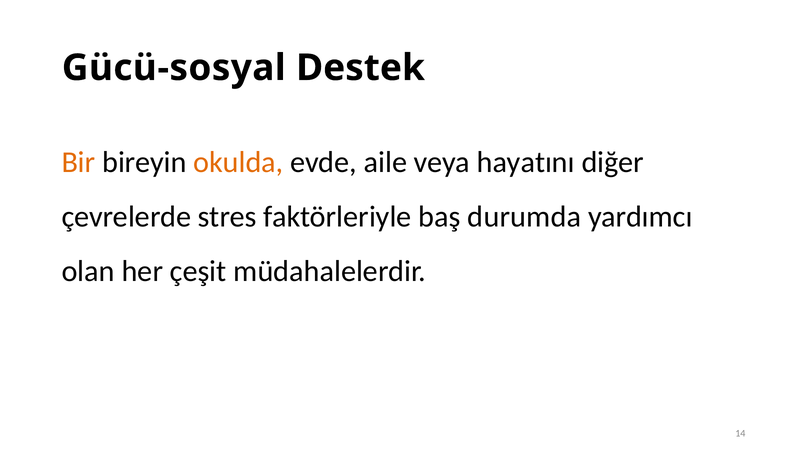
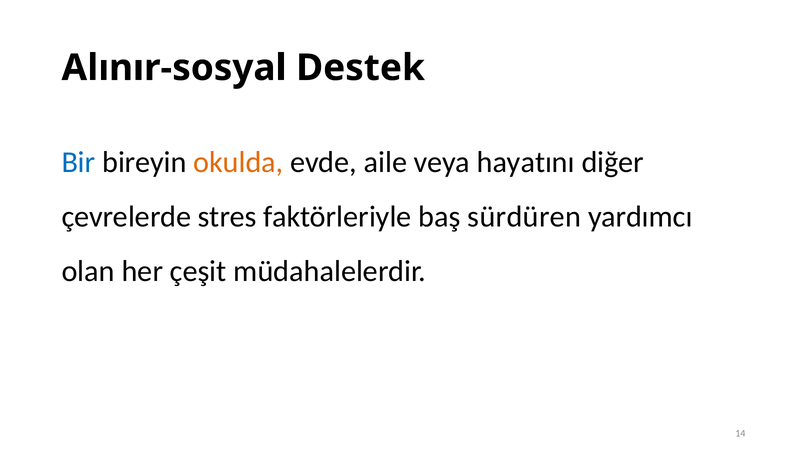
Gücü-sosyal: Gücü-sosyal -> Alınır-sosyal
Bir colour: orange -> blue
durumda: durumda -> sürdüren
